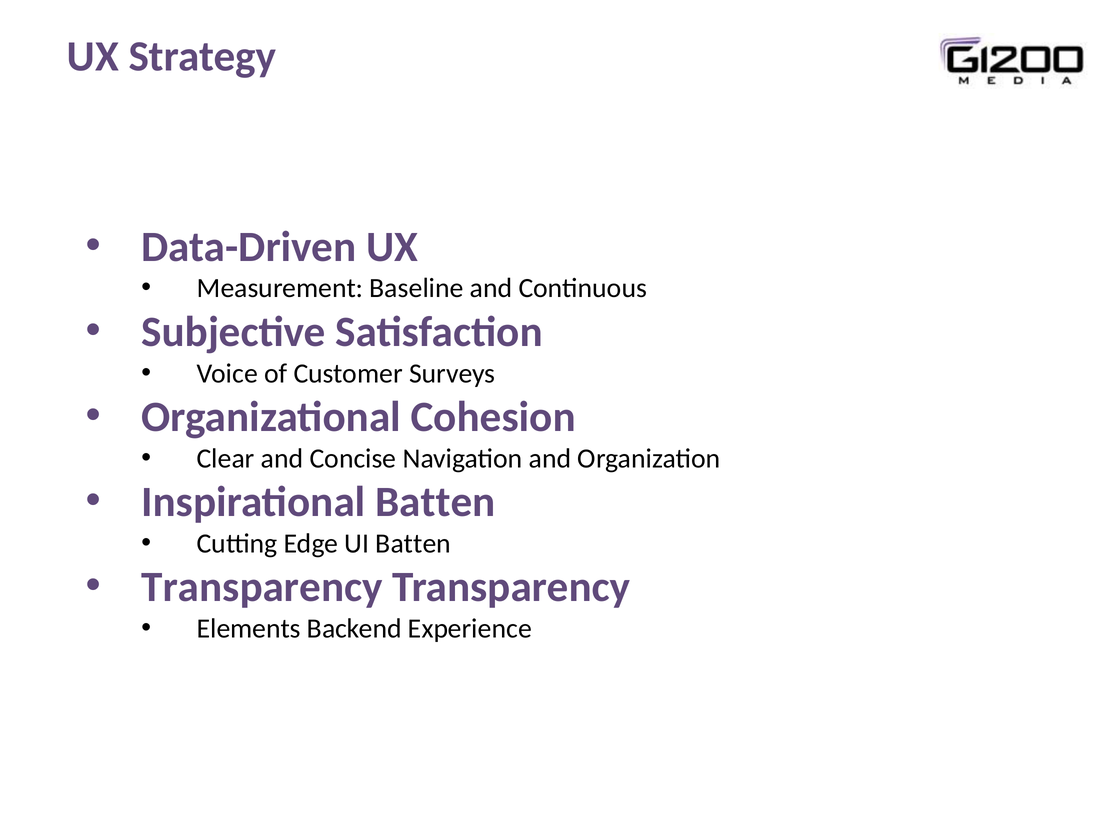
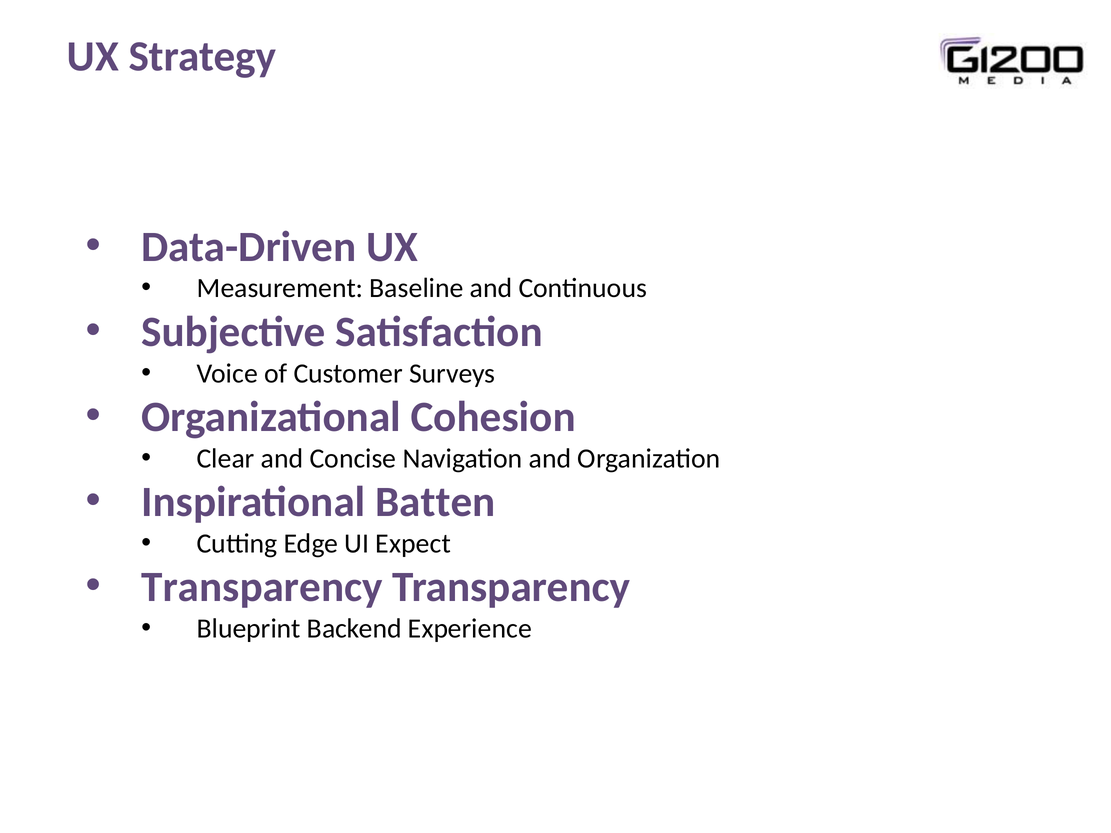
UI Batten: Batten -> Expect
Elements: Elements -> Blueprint
